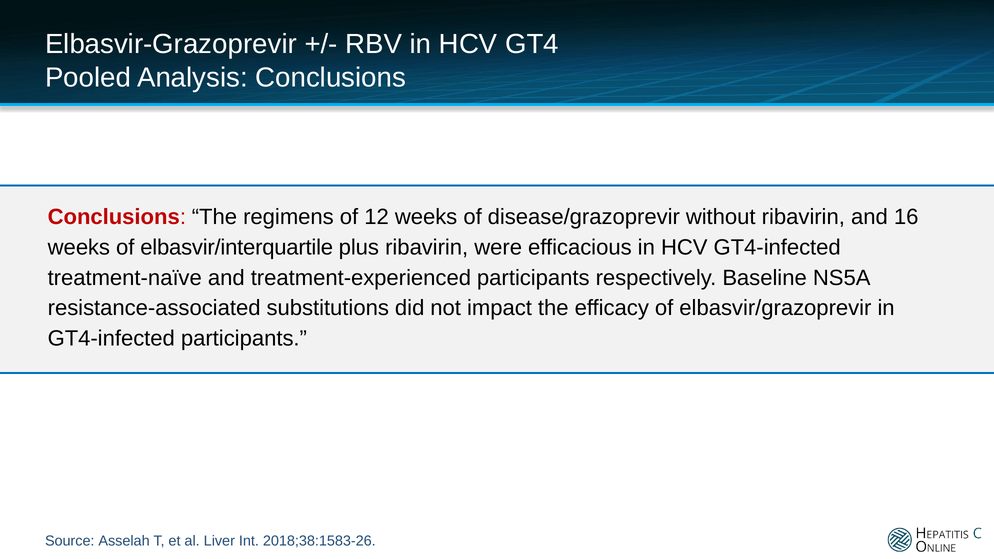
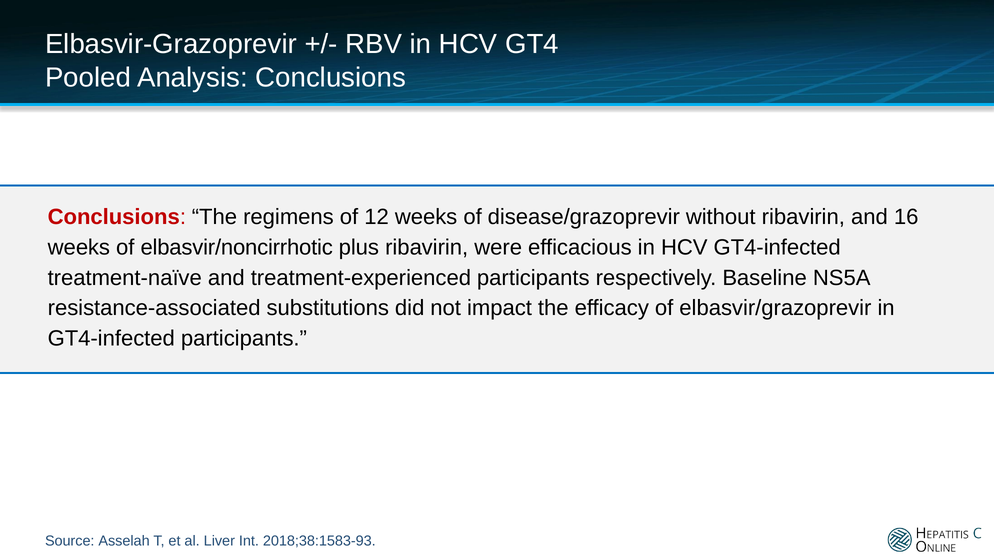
elbasvir/interquartile: elbasvir/interquartile -> elbasvir/noncirrhotic
2018;38:1583-26: 2018;38:1583-26 -> 2018;38:1583-93
